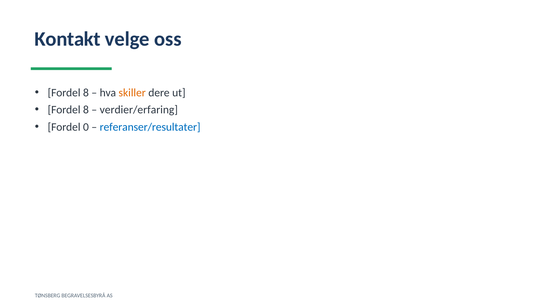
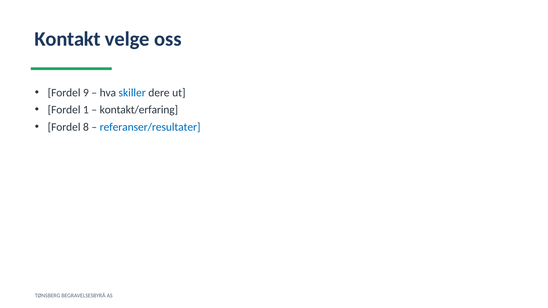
8 at (86, 93): 8 -> 9
skiller colour: orange -> blue
8 at (86, 110): 8 -> 1
verdier/erfaring: verdier/erfaring -> kontakt/erfaring
0: 0 -> 8
